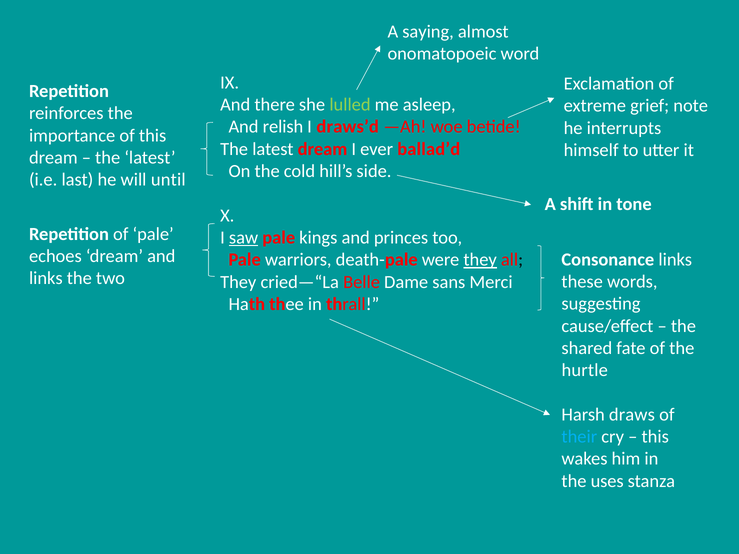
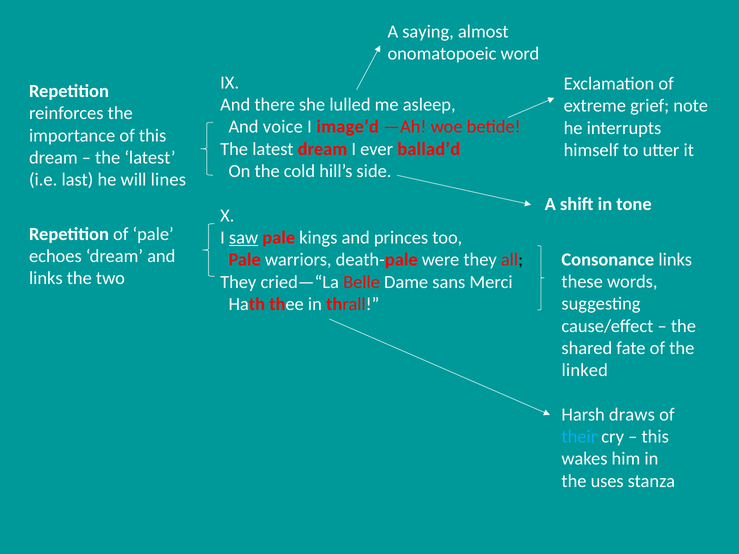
lulled colour: light green -> white
relish: relish -> voice
draws’d: draws’d -> image’d
until: until -> lines
they at (480, 260) underline: present -> none
hurtle: hurtle -> linked
